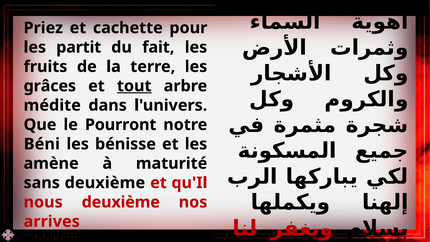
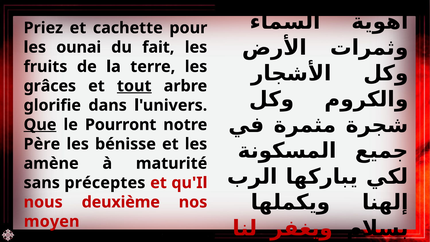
partit: partit -> ounai
médite: médite -> glorifie
Que underline: none -> present
Béni: Béni -> Père
sans deuxième: deuxième -> préceptes
arrives: arrives -> moyen
